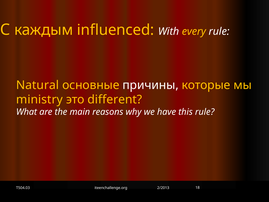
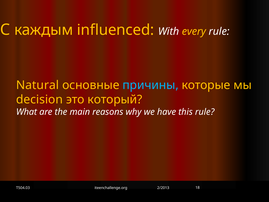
причины colour: white -> light blue
ministry: ministry -> decision
different: different -> который
